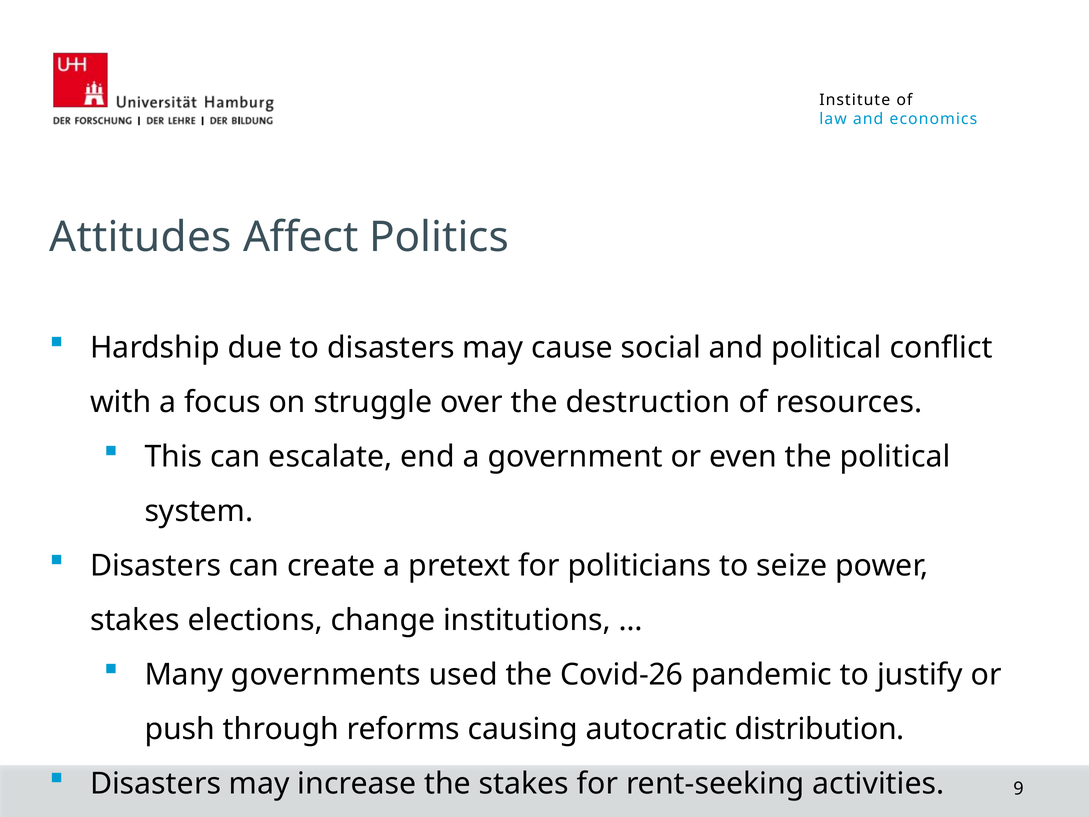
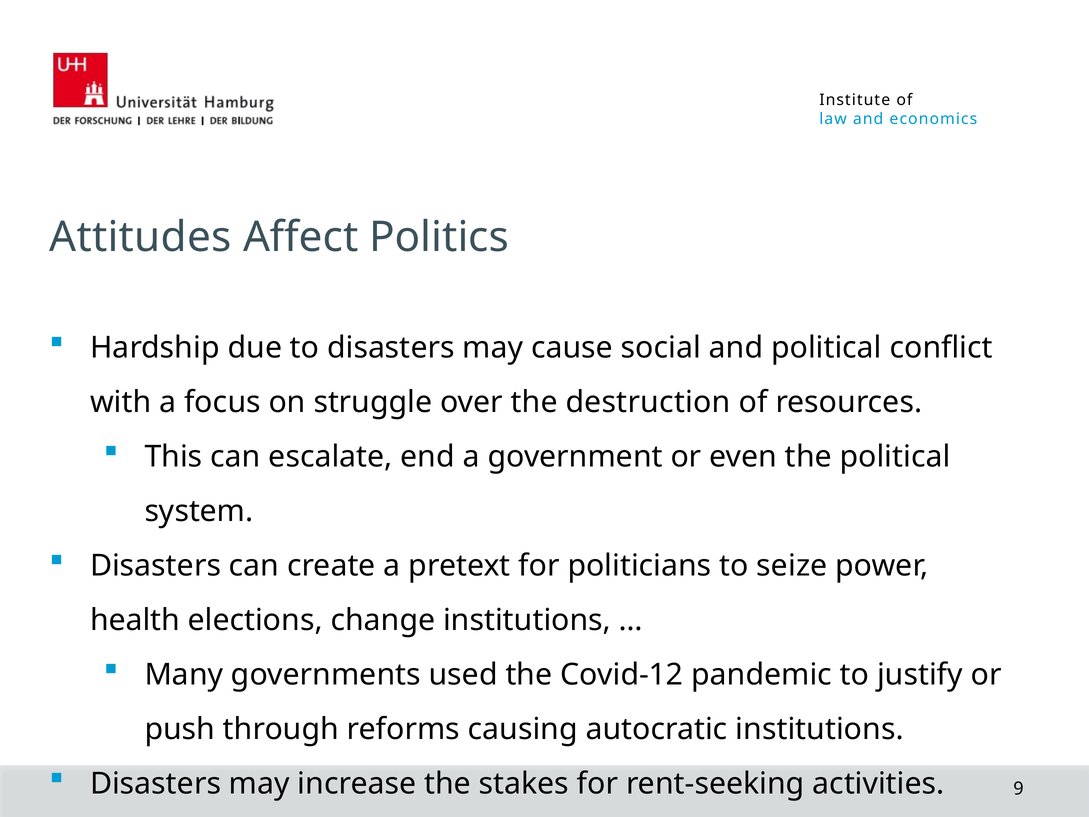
stakes at (135, 620): stakes -> health
Covid-26: Covid-26 -> Covid-12
autocratic distribution: distribution -> institutions
